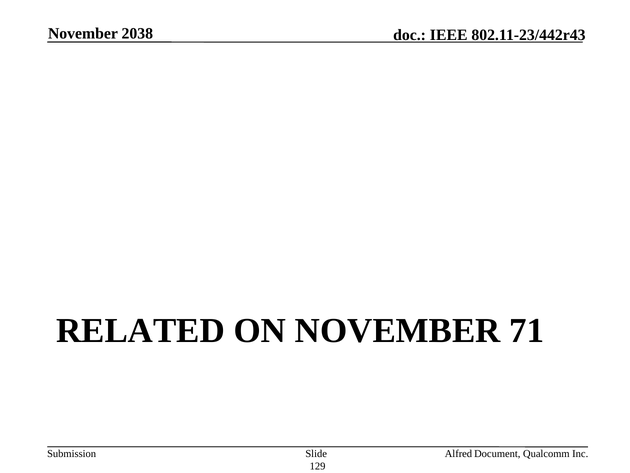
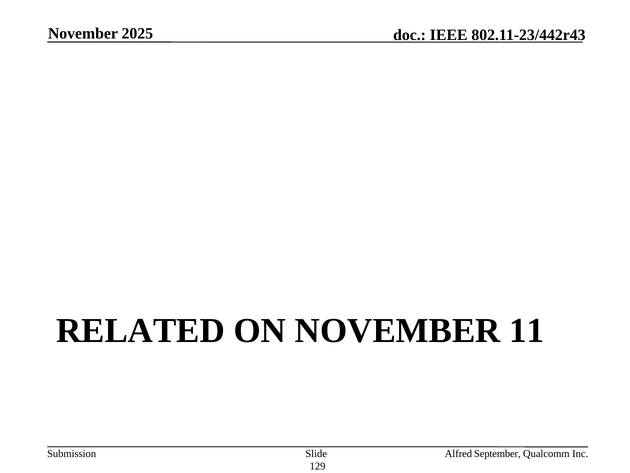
2038: 2038 -> 2025
71: 71 -> 11
Document: Document -> September
